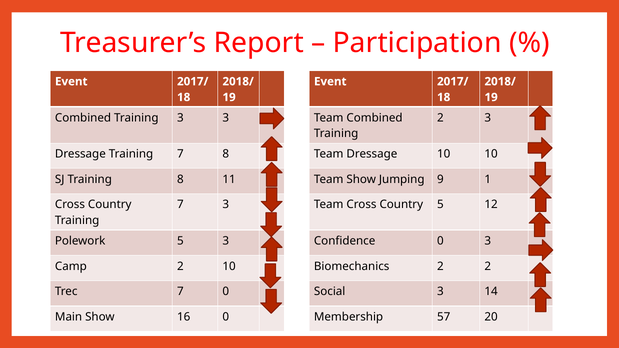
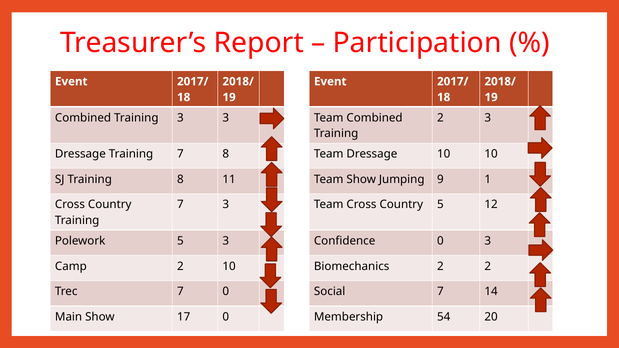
Social 3: 3 -> 7
16: 16 -> 17
57: 57 -> 54
